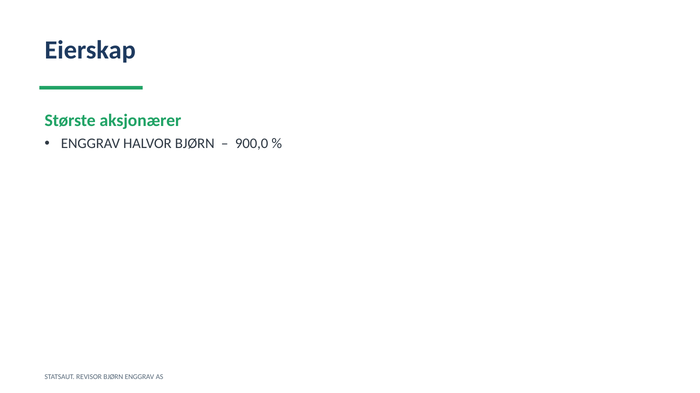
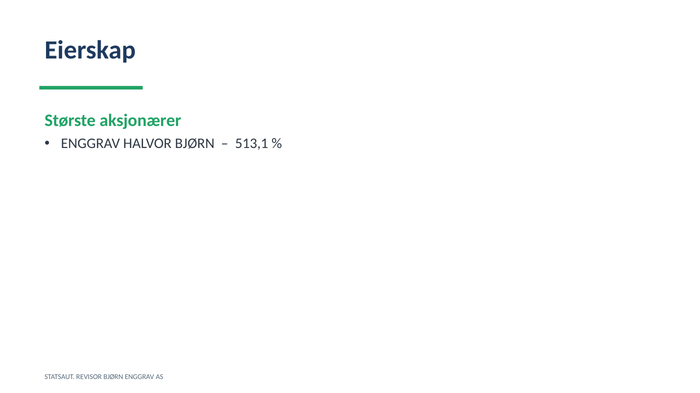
900,0: 900,0 -> 513,1
